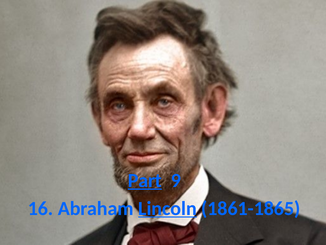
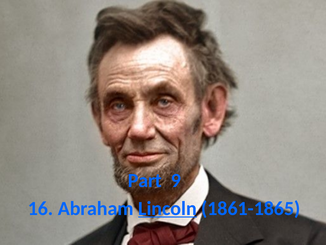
Part underline: present -> none
